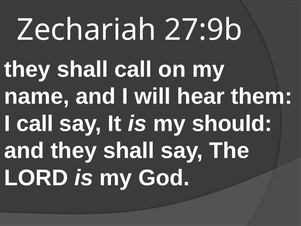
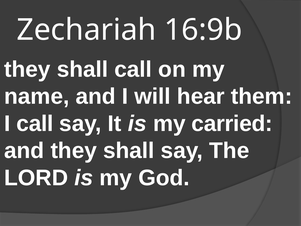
27:9b: 27:9b -> 16:9b
should: should -> carried
